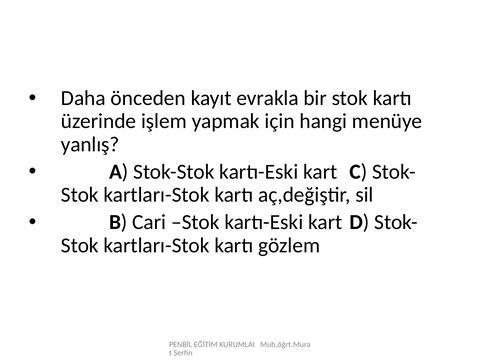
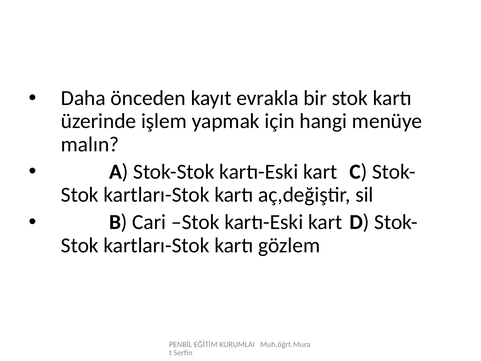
yanlış: yanlış -> malın
